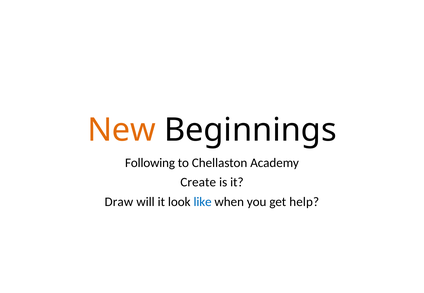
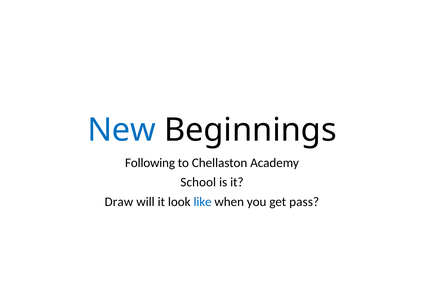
New colour: orange -> blue
Create: Create -> School
help: help -> pass
